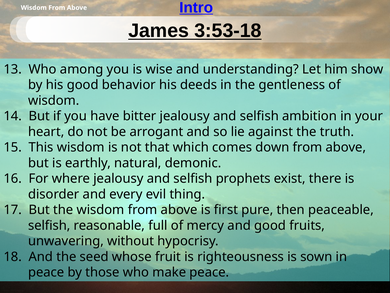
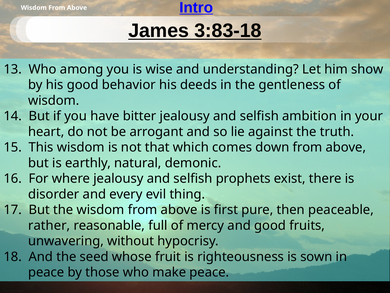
3:53-18: 3:53-18 -> 3:83-18
selfish at (49, 225): selfish -> rather
